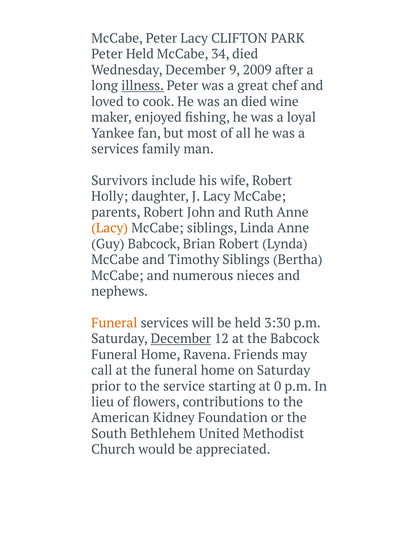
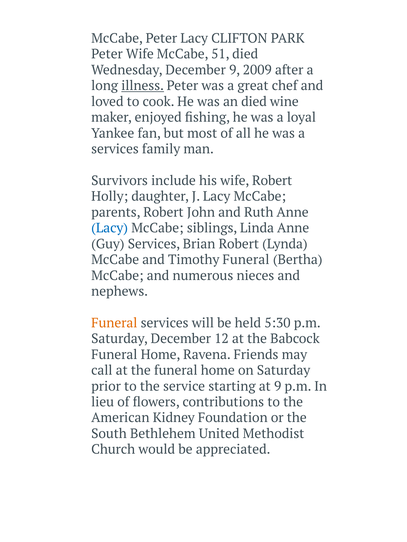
Peter Held: Held -> Wife
34: 34 -> 51
Lacy at (110, 228) colour: orange -> blue
Guy Babcock: Babcock -> Services
Timothy Siblings: Siblings -> Funeral
3:30: 3:30 -> 5:30
December at (181, 339) underline: present -> none
at 0: 0 -> 9
